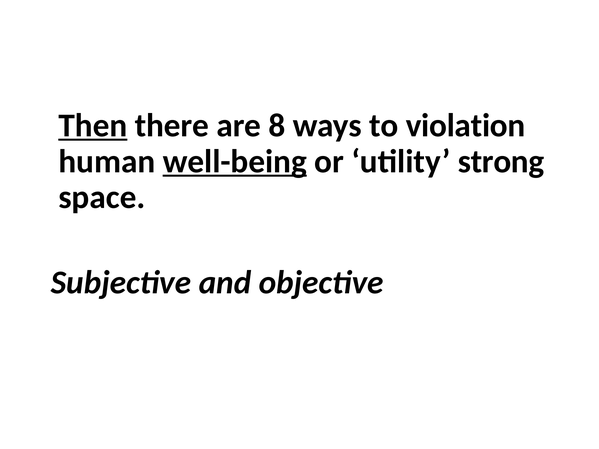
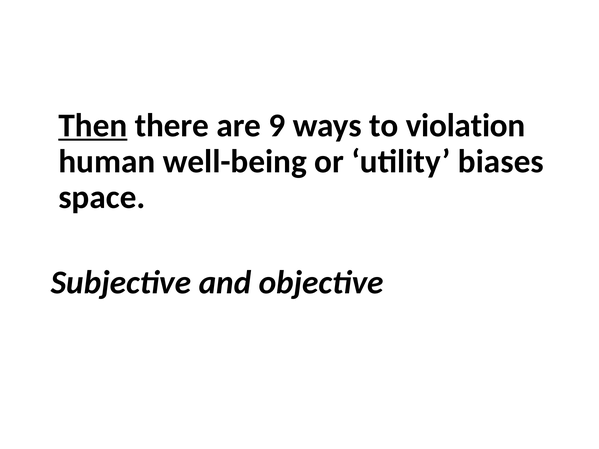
8: 8 -> 9
well-being underline: present -> none
strong: strong -> biases
